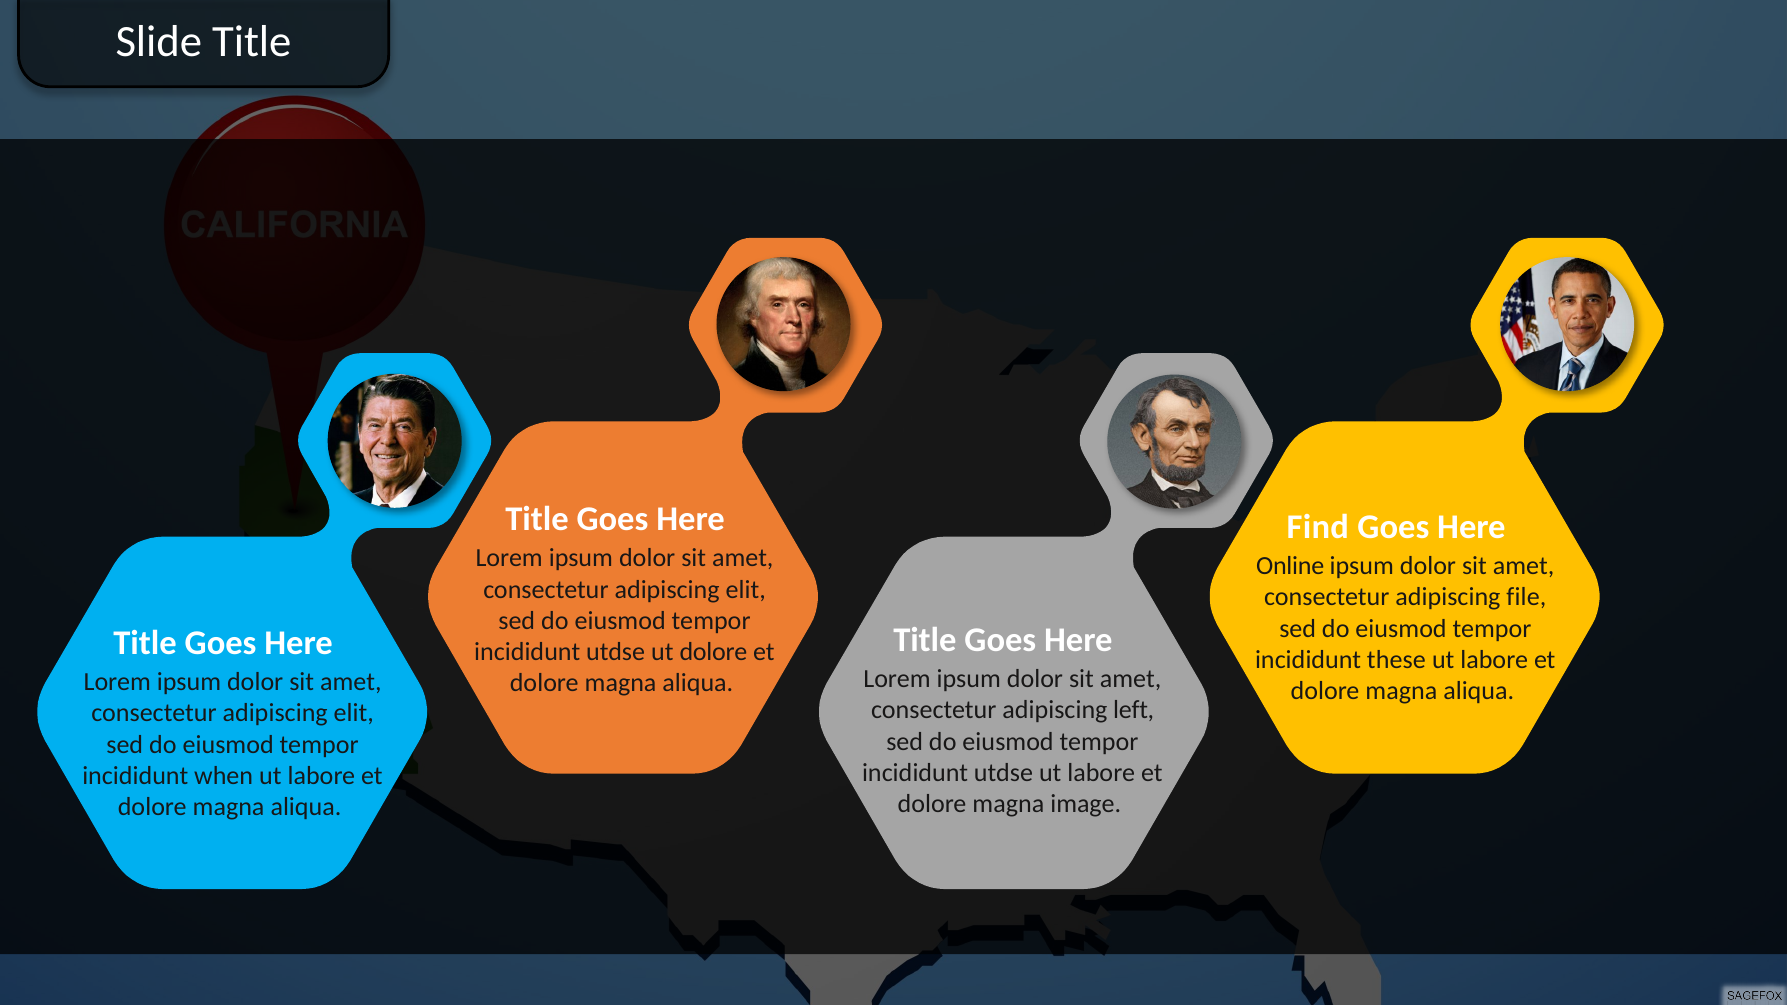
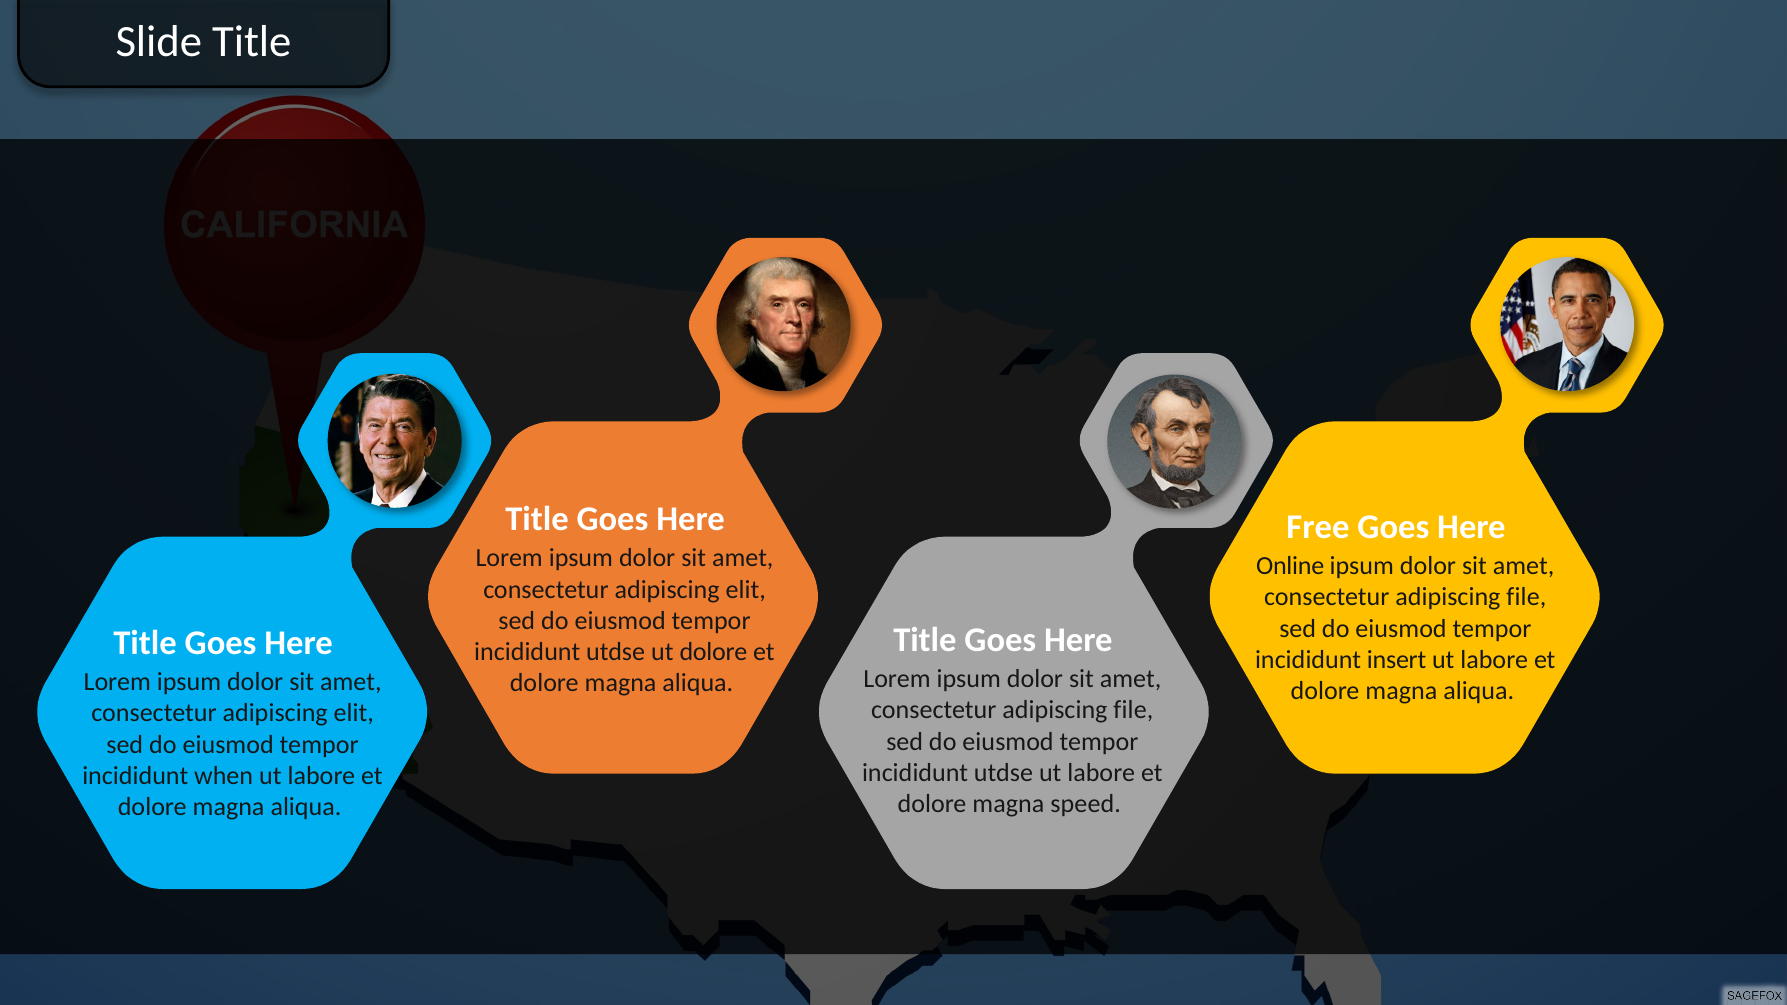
Find: Find -> Free
these: these -> insert
left at (1134, 710): left -> file
image: image -> speed
